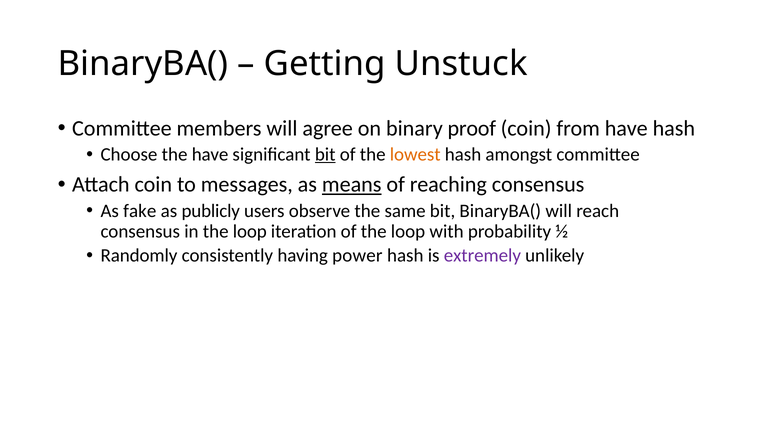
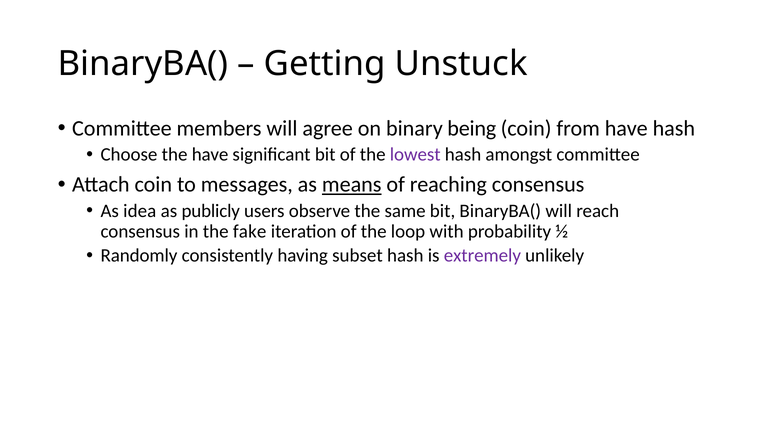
proof: proof -> being
bit at (325, 154) underline: present -> none
lowest colour: orange -> purple
fake: fake -> idea
in the loop: loop -> fake
power: power -> subset
